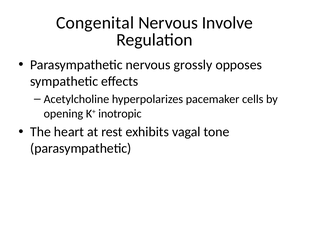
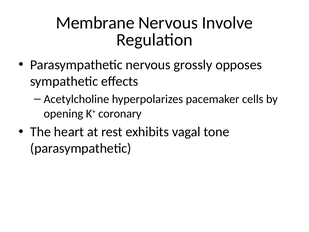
Congenital: Congenital -> Membrane
inotropic: inotropic -> coronary
